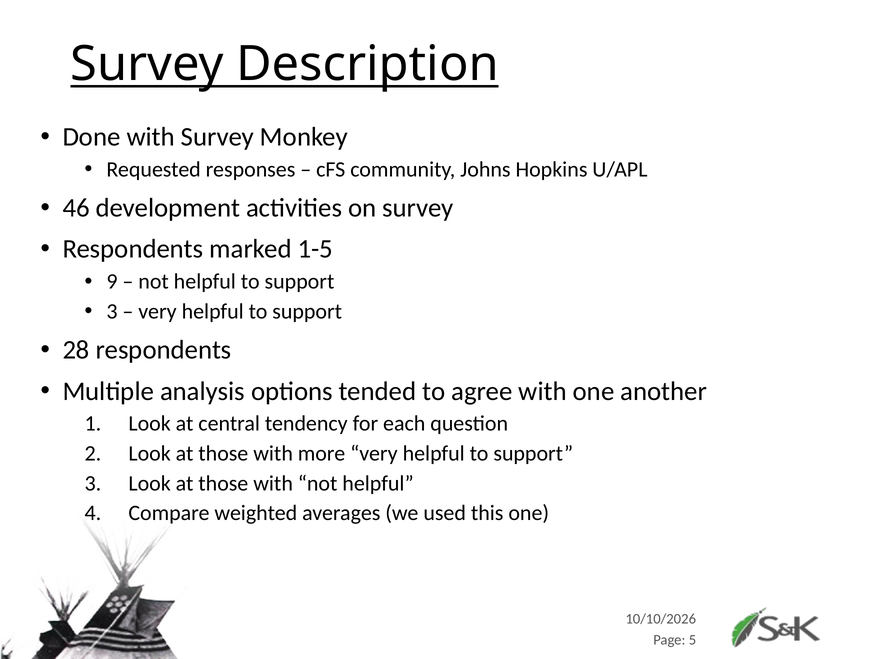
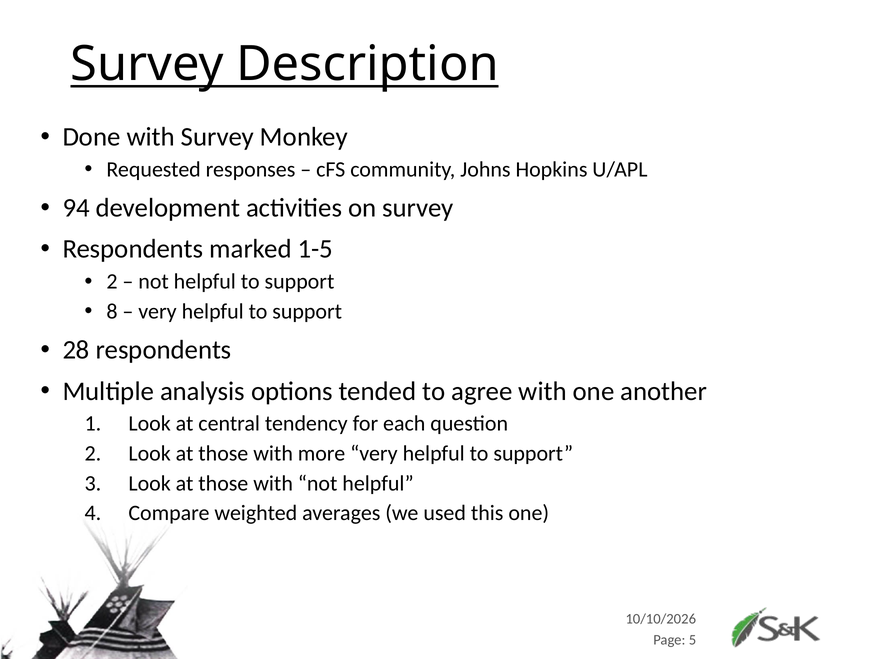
46: 46 -> 94
9 at (112, 282): 9 -> 2
3 at (112, 312): 3 -> 8
